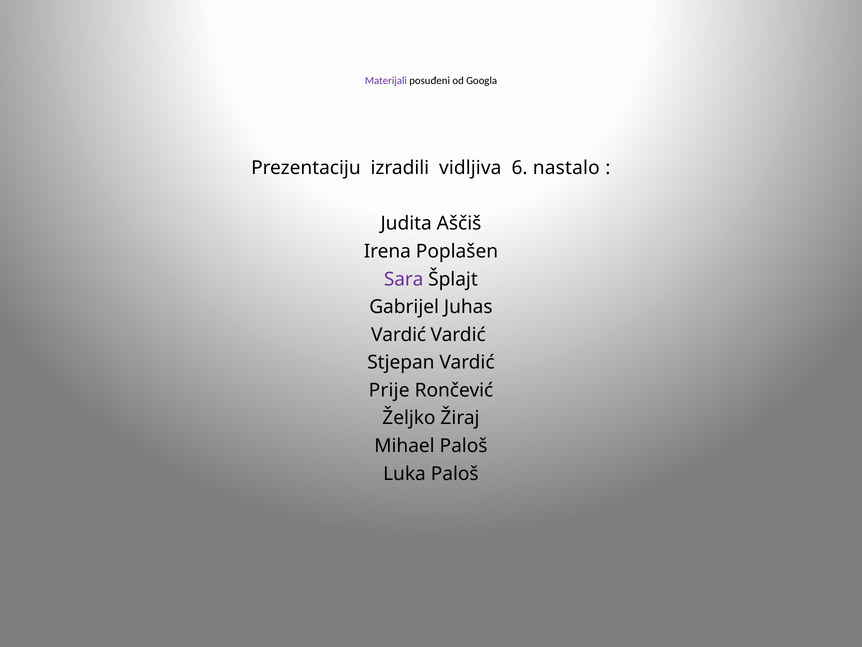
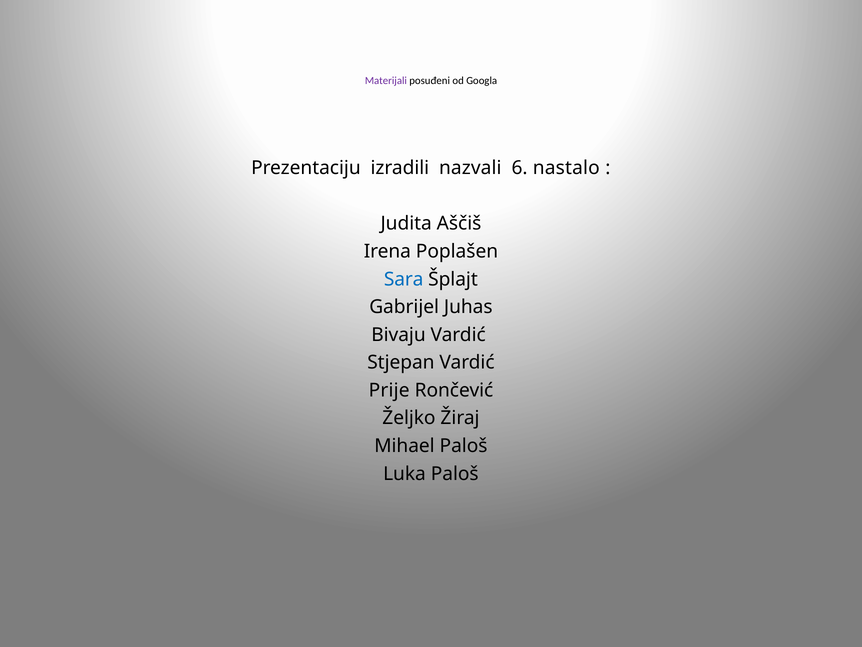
vidljiva: vidljiva -> nazvali
Sara colour: purple -> blue
Vardić at (399, 335): Vardić -> Bivaju
